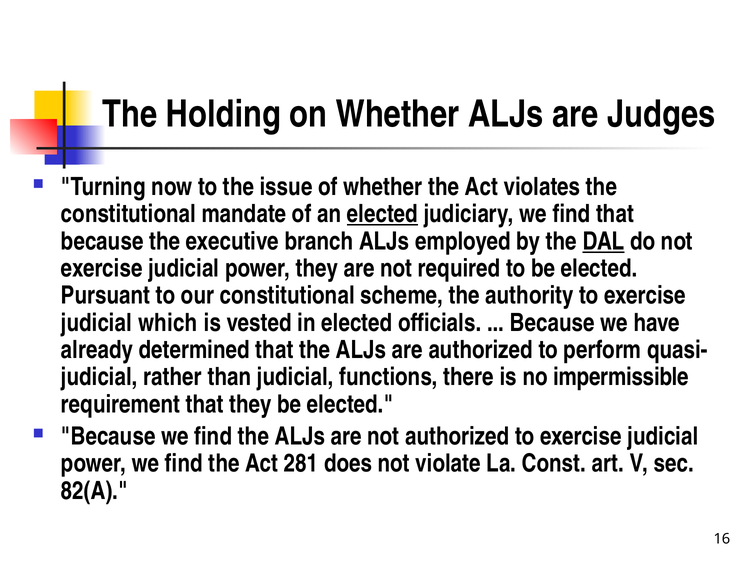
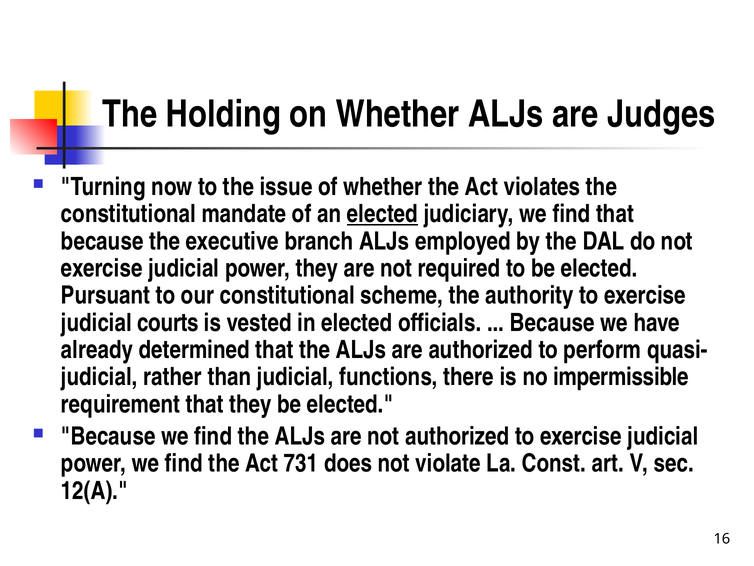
DAL underline: present -> none
which: which -> courts
281: 281 -> 731
82(A: 82(A -> 12(A
